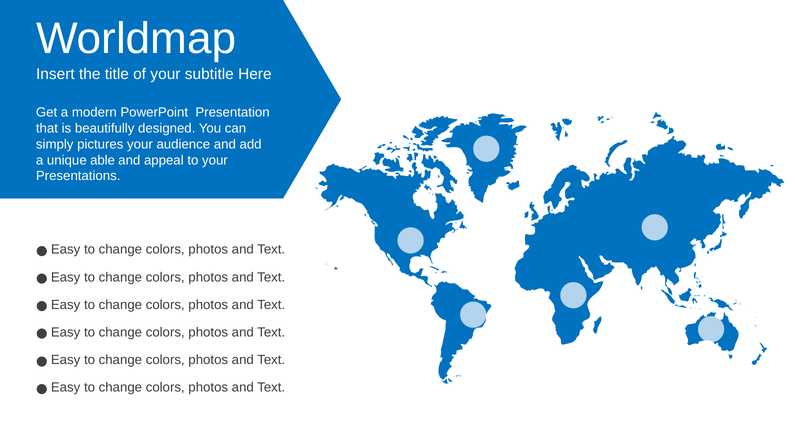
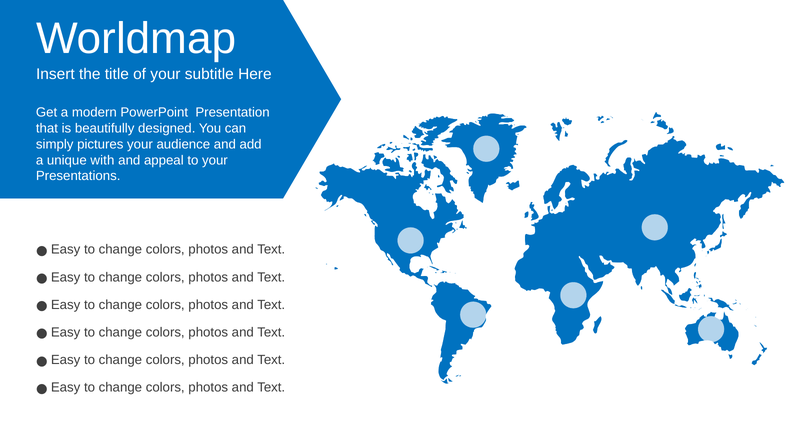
able: able -> with
